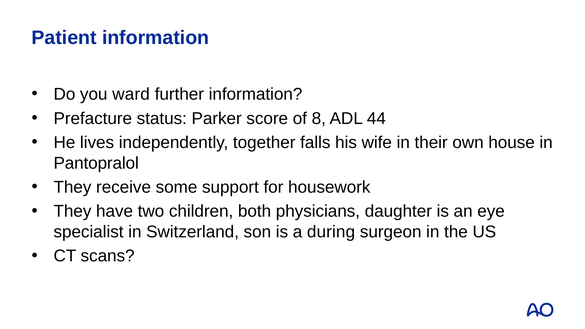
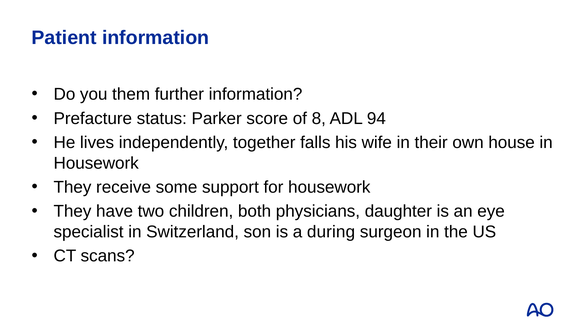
ward: ward -> them
44: 44 -> 94
Pantopralol at (96, 163): Pantopralol -> Housework
